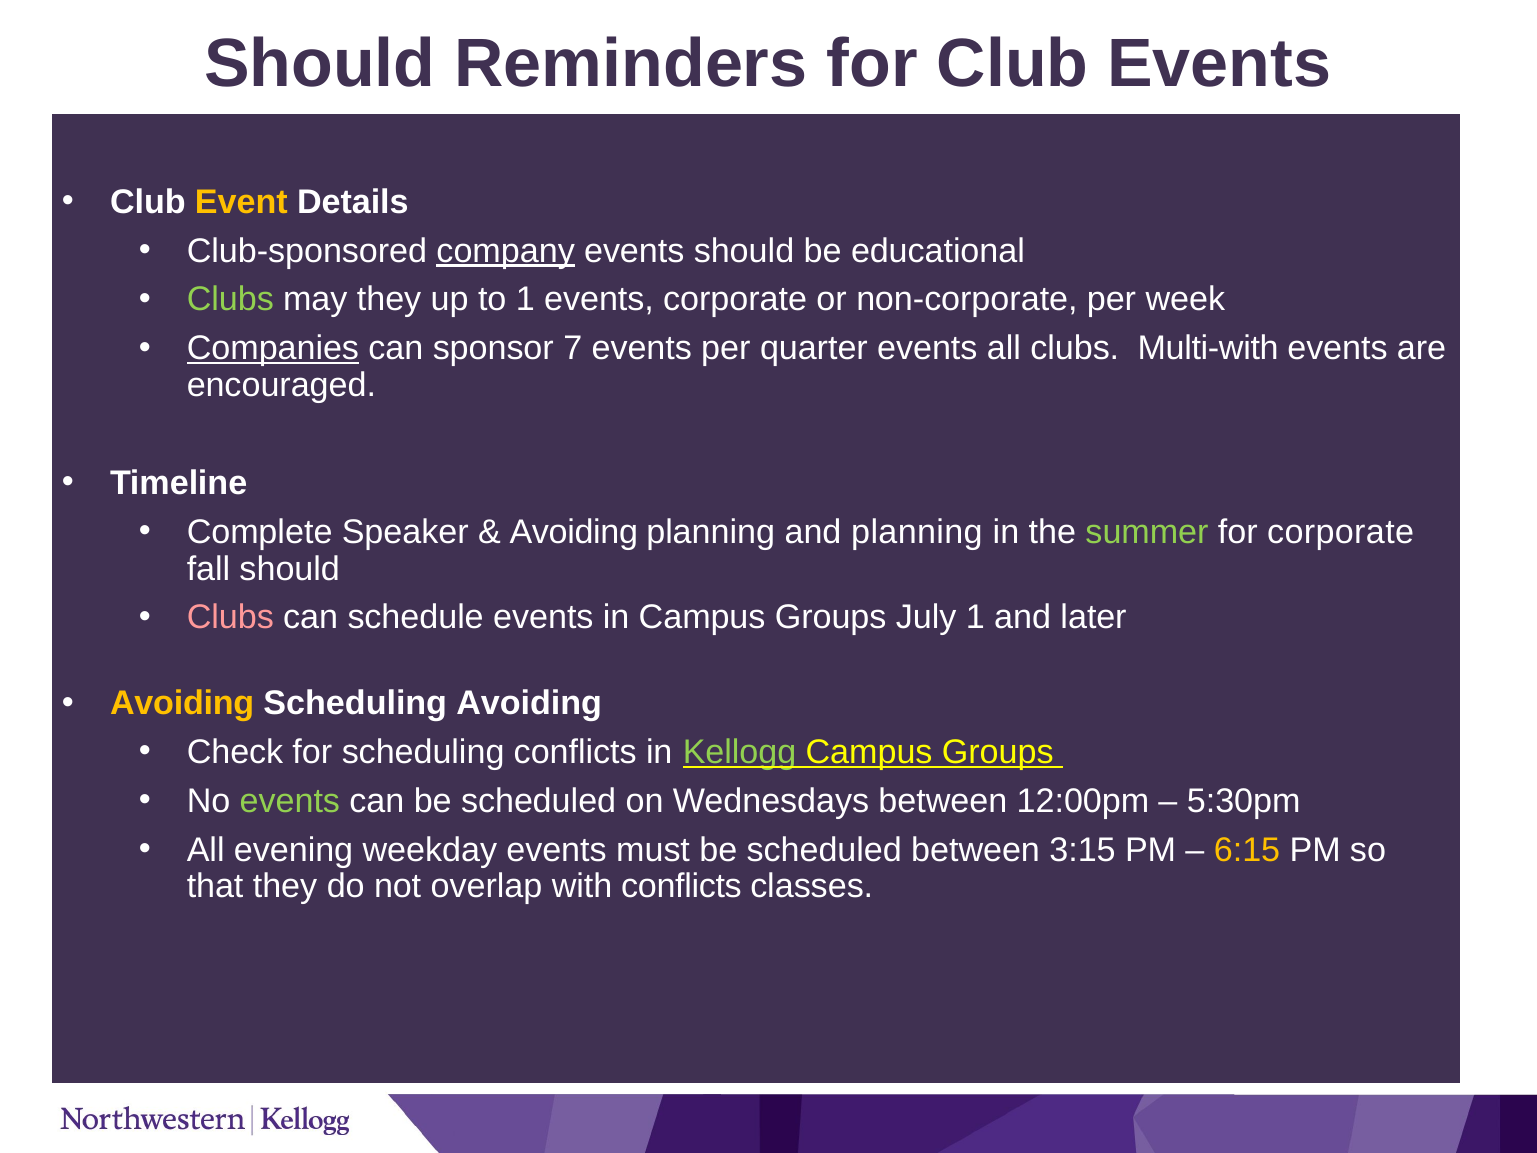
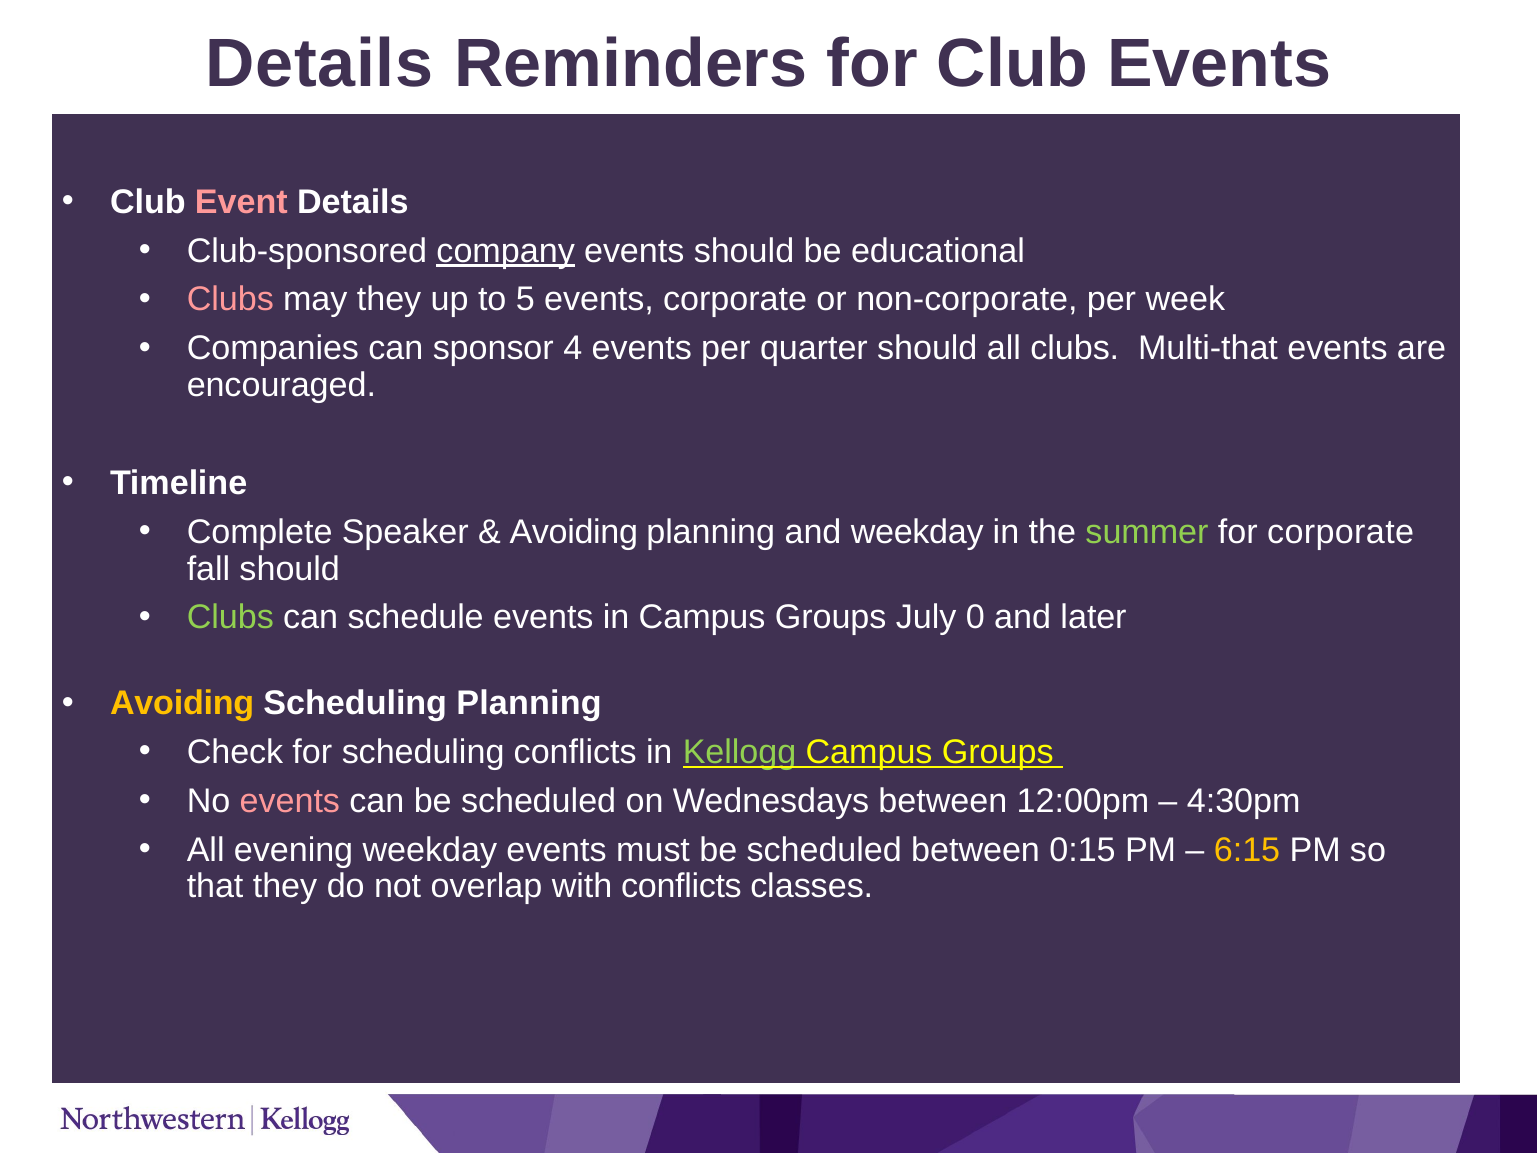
Should at (320, 64): Should -> Details
Event colour: yellow -> pink
Clubs at (230, 300) colour: light green -> pink
to 1: 1 -> 5
Companies underline: present -> none
7: 7 -> 4
quarter events: events -> should
Multi-with: Multi-with -> Multi-that
and planning: planning -> weekday
Clubs at (230, 617) colour: pink -> light green
July 1: 1 -> 0
Scheduling Avoiding: Avoiding -> Planning
events at (290, 801) colour: light green -> pink
5:30pm: 5:30pm -> 4:30pm
3:15: 3:15 -> 0:15
